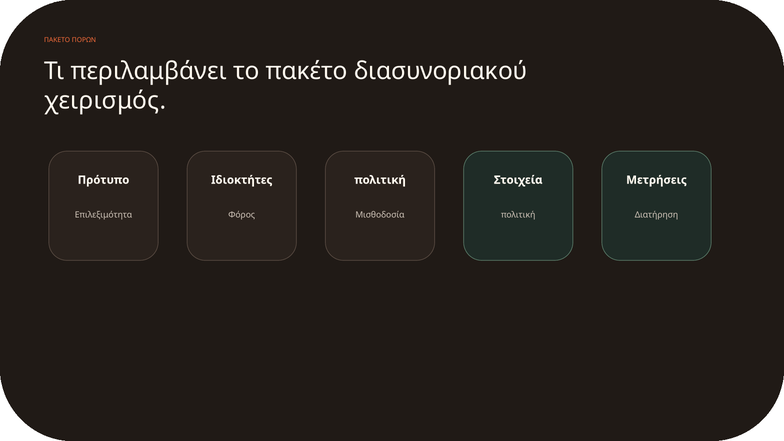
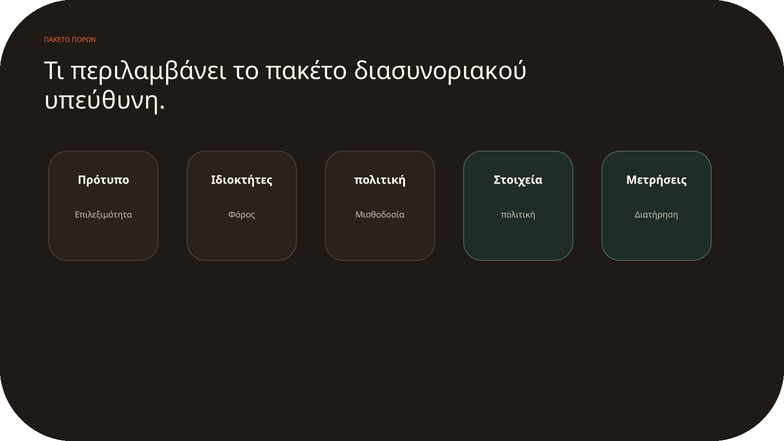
χειρισμός: χειρισμός -> υπεύθυνη
